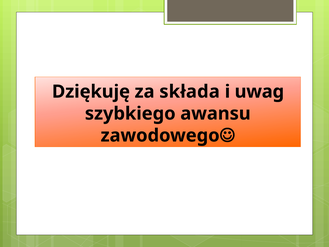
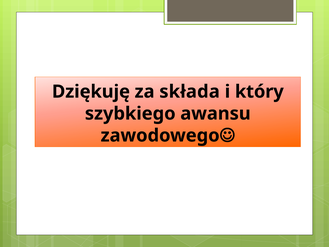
uwag: uwag -> który
